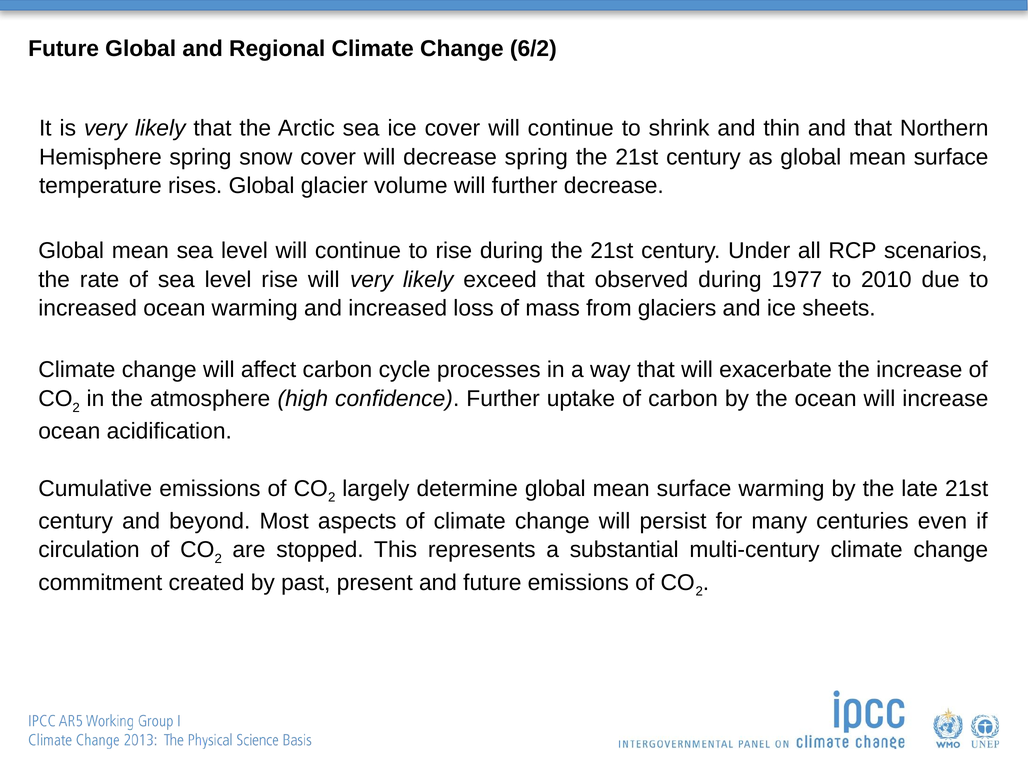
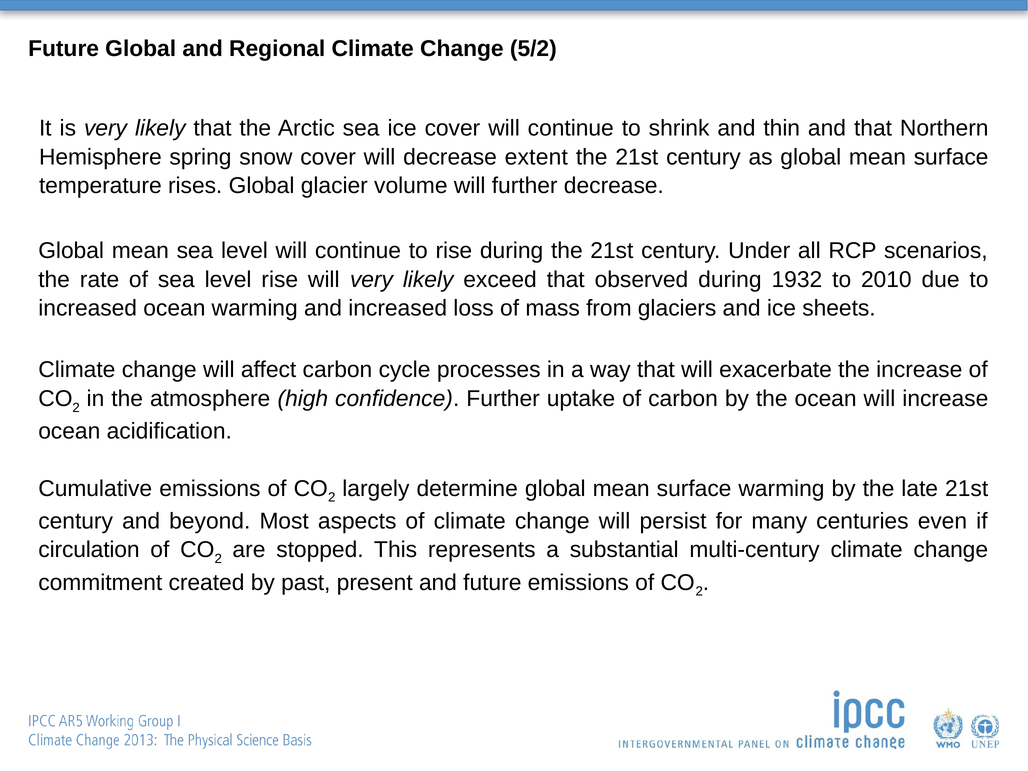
6/2: 6/2 -> 5/2
decrease spring: spring -> extent
1977: 1977 -> 1932
